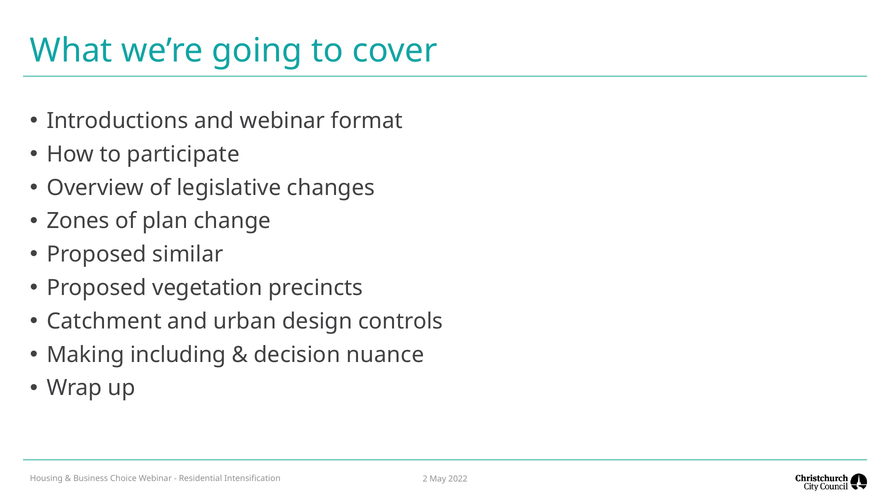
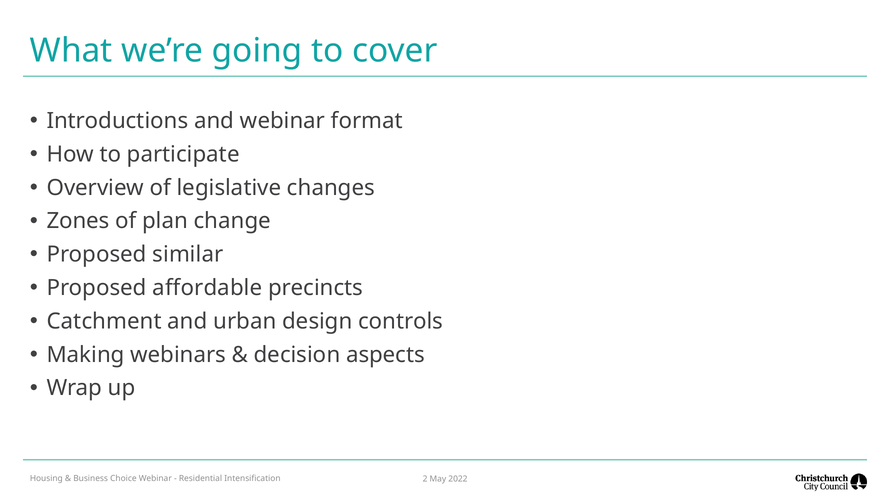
vegetation: vegetation -> affordable
including: including -> webinars
nuance: nuance -> aspects
